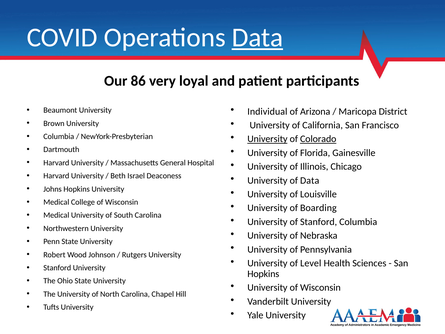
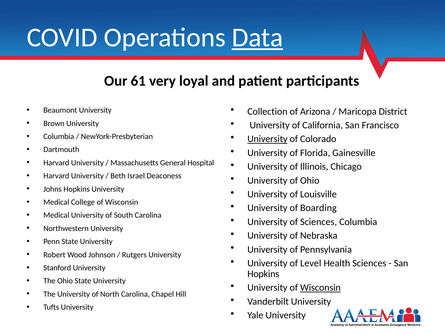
86: 86 -> 61
Individual: Individual -> Collection
Colorado underline: present -> none
of Data: Data -> Ohio
of Stanford: Stanford -> Sciences
Wisconsin at (320, 288) underline: none -> present
